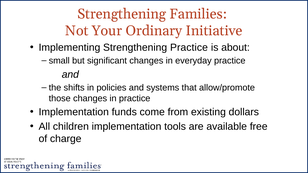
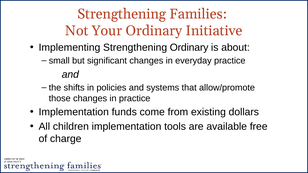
Strengthening Practice: Practice -> Ordinary
